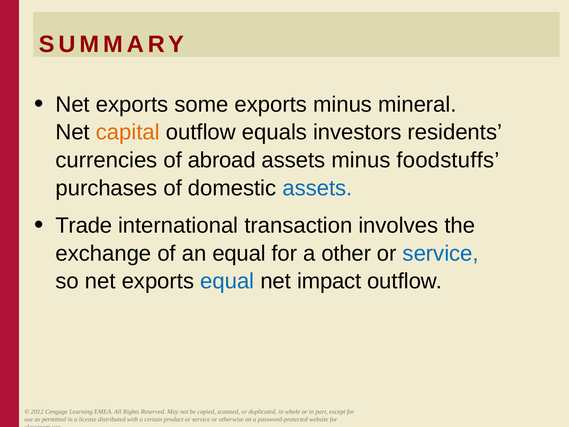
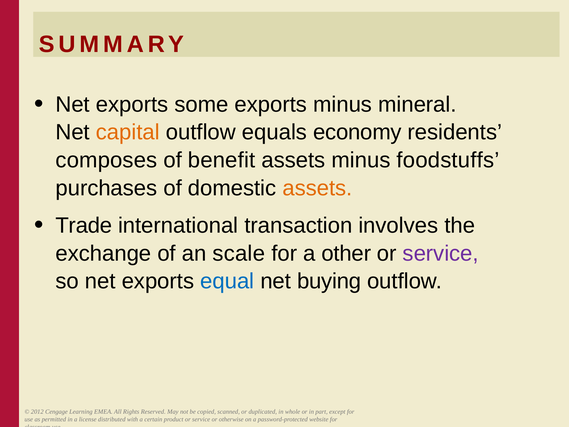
investors: investors -> economy
currencies: currencies -> composes
abroad: abroad -> benefit
assets at (317, 188) colour: blue -> orange
an equal: equal -> scale
service at (441, 253) colour: blue -> purple
impact: impact -> buying
